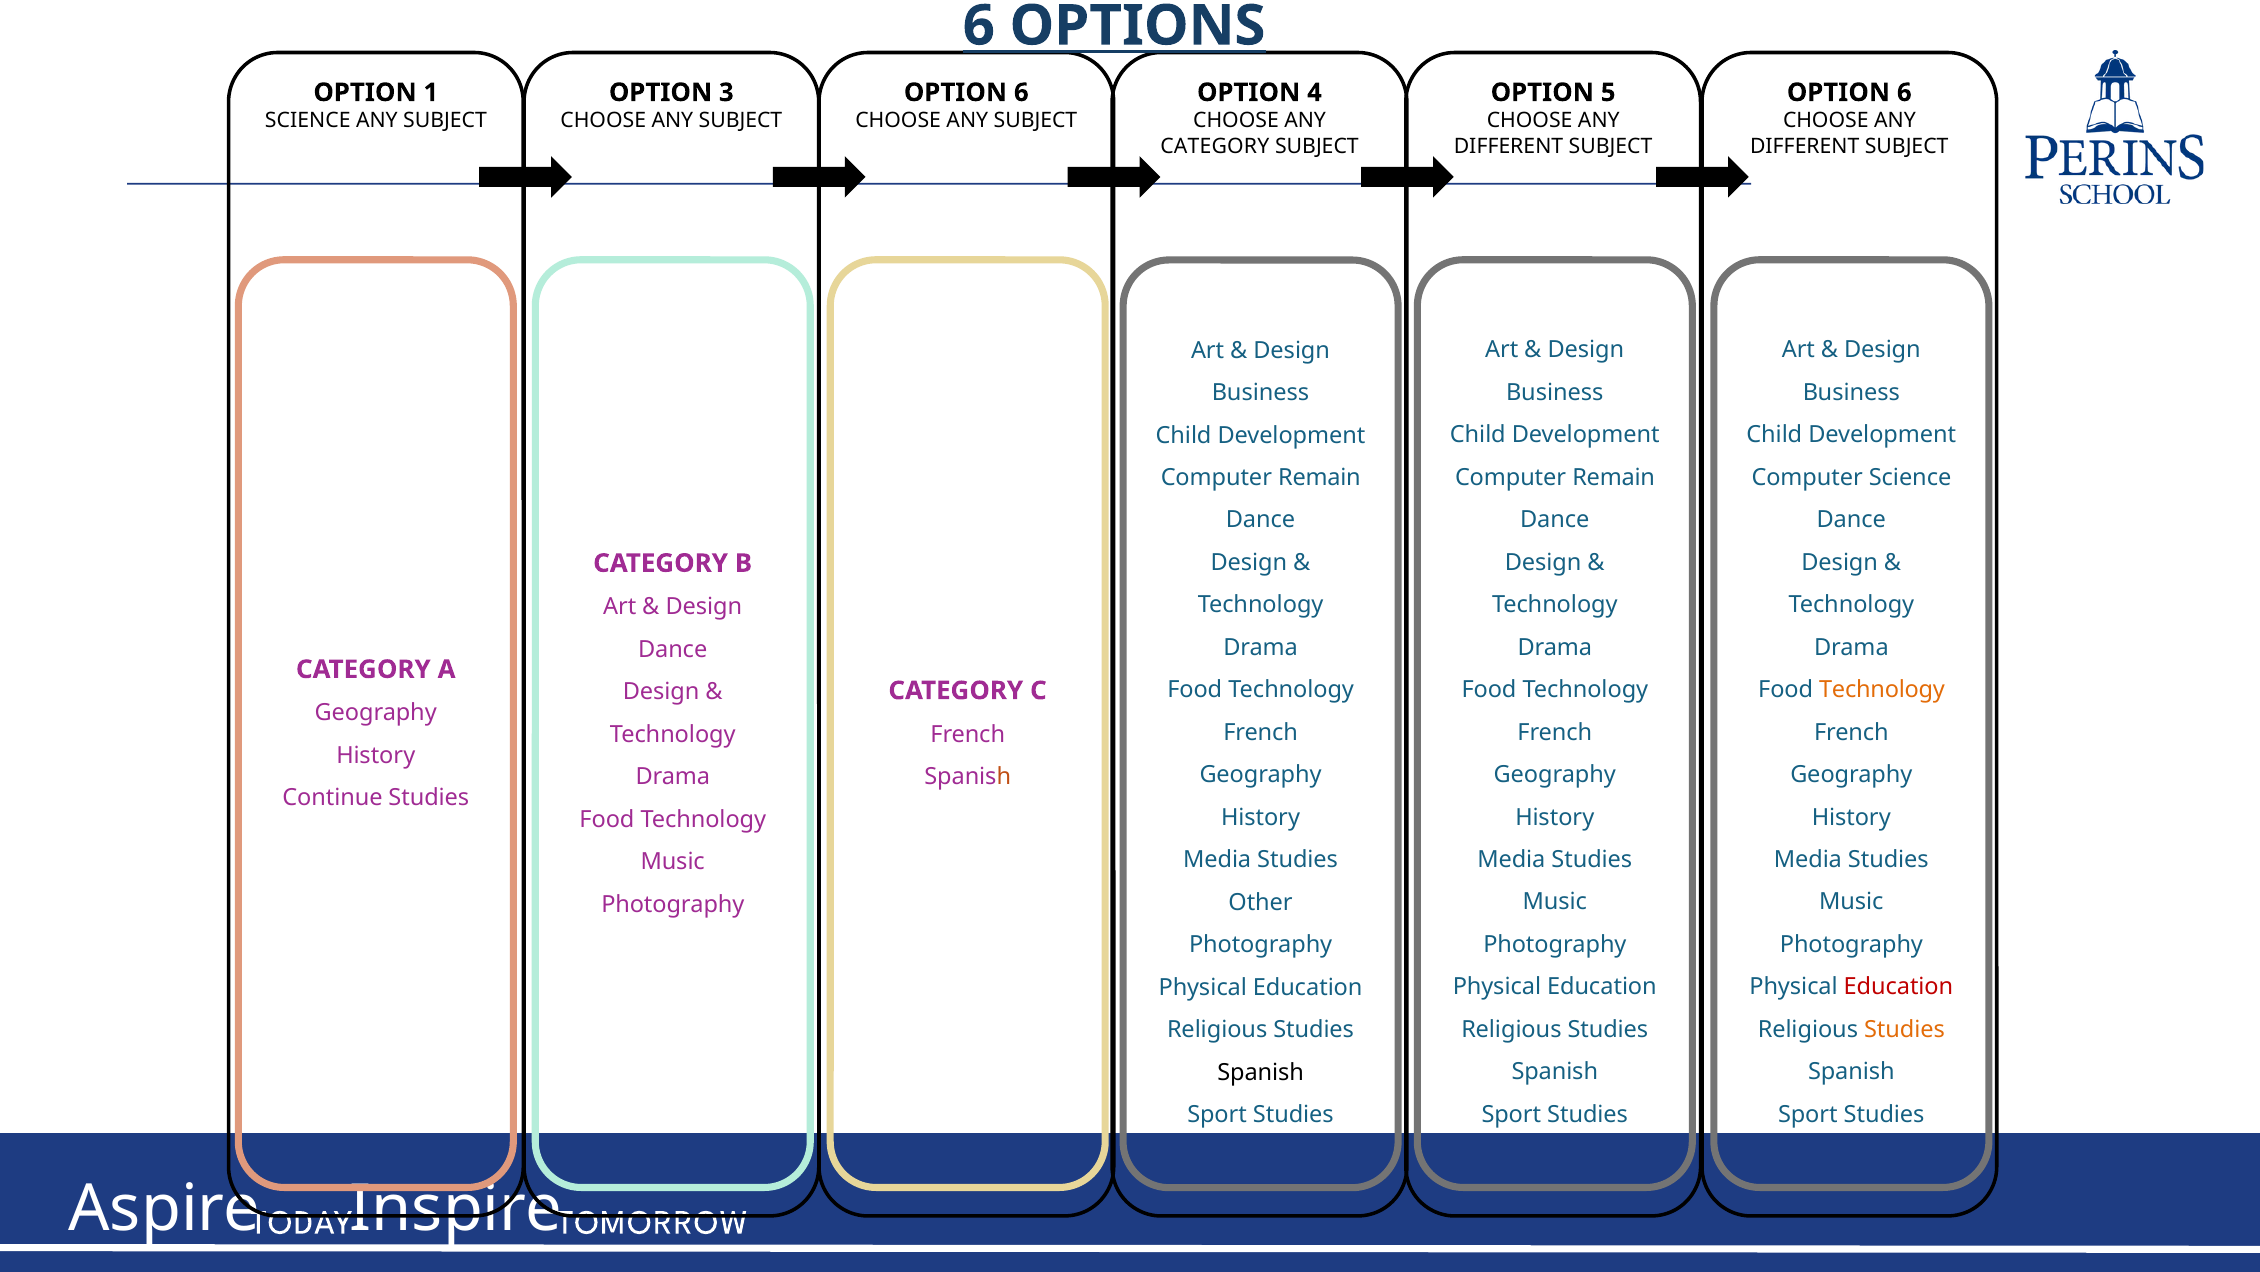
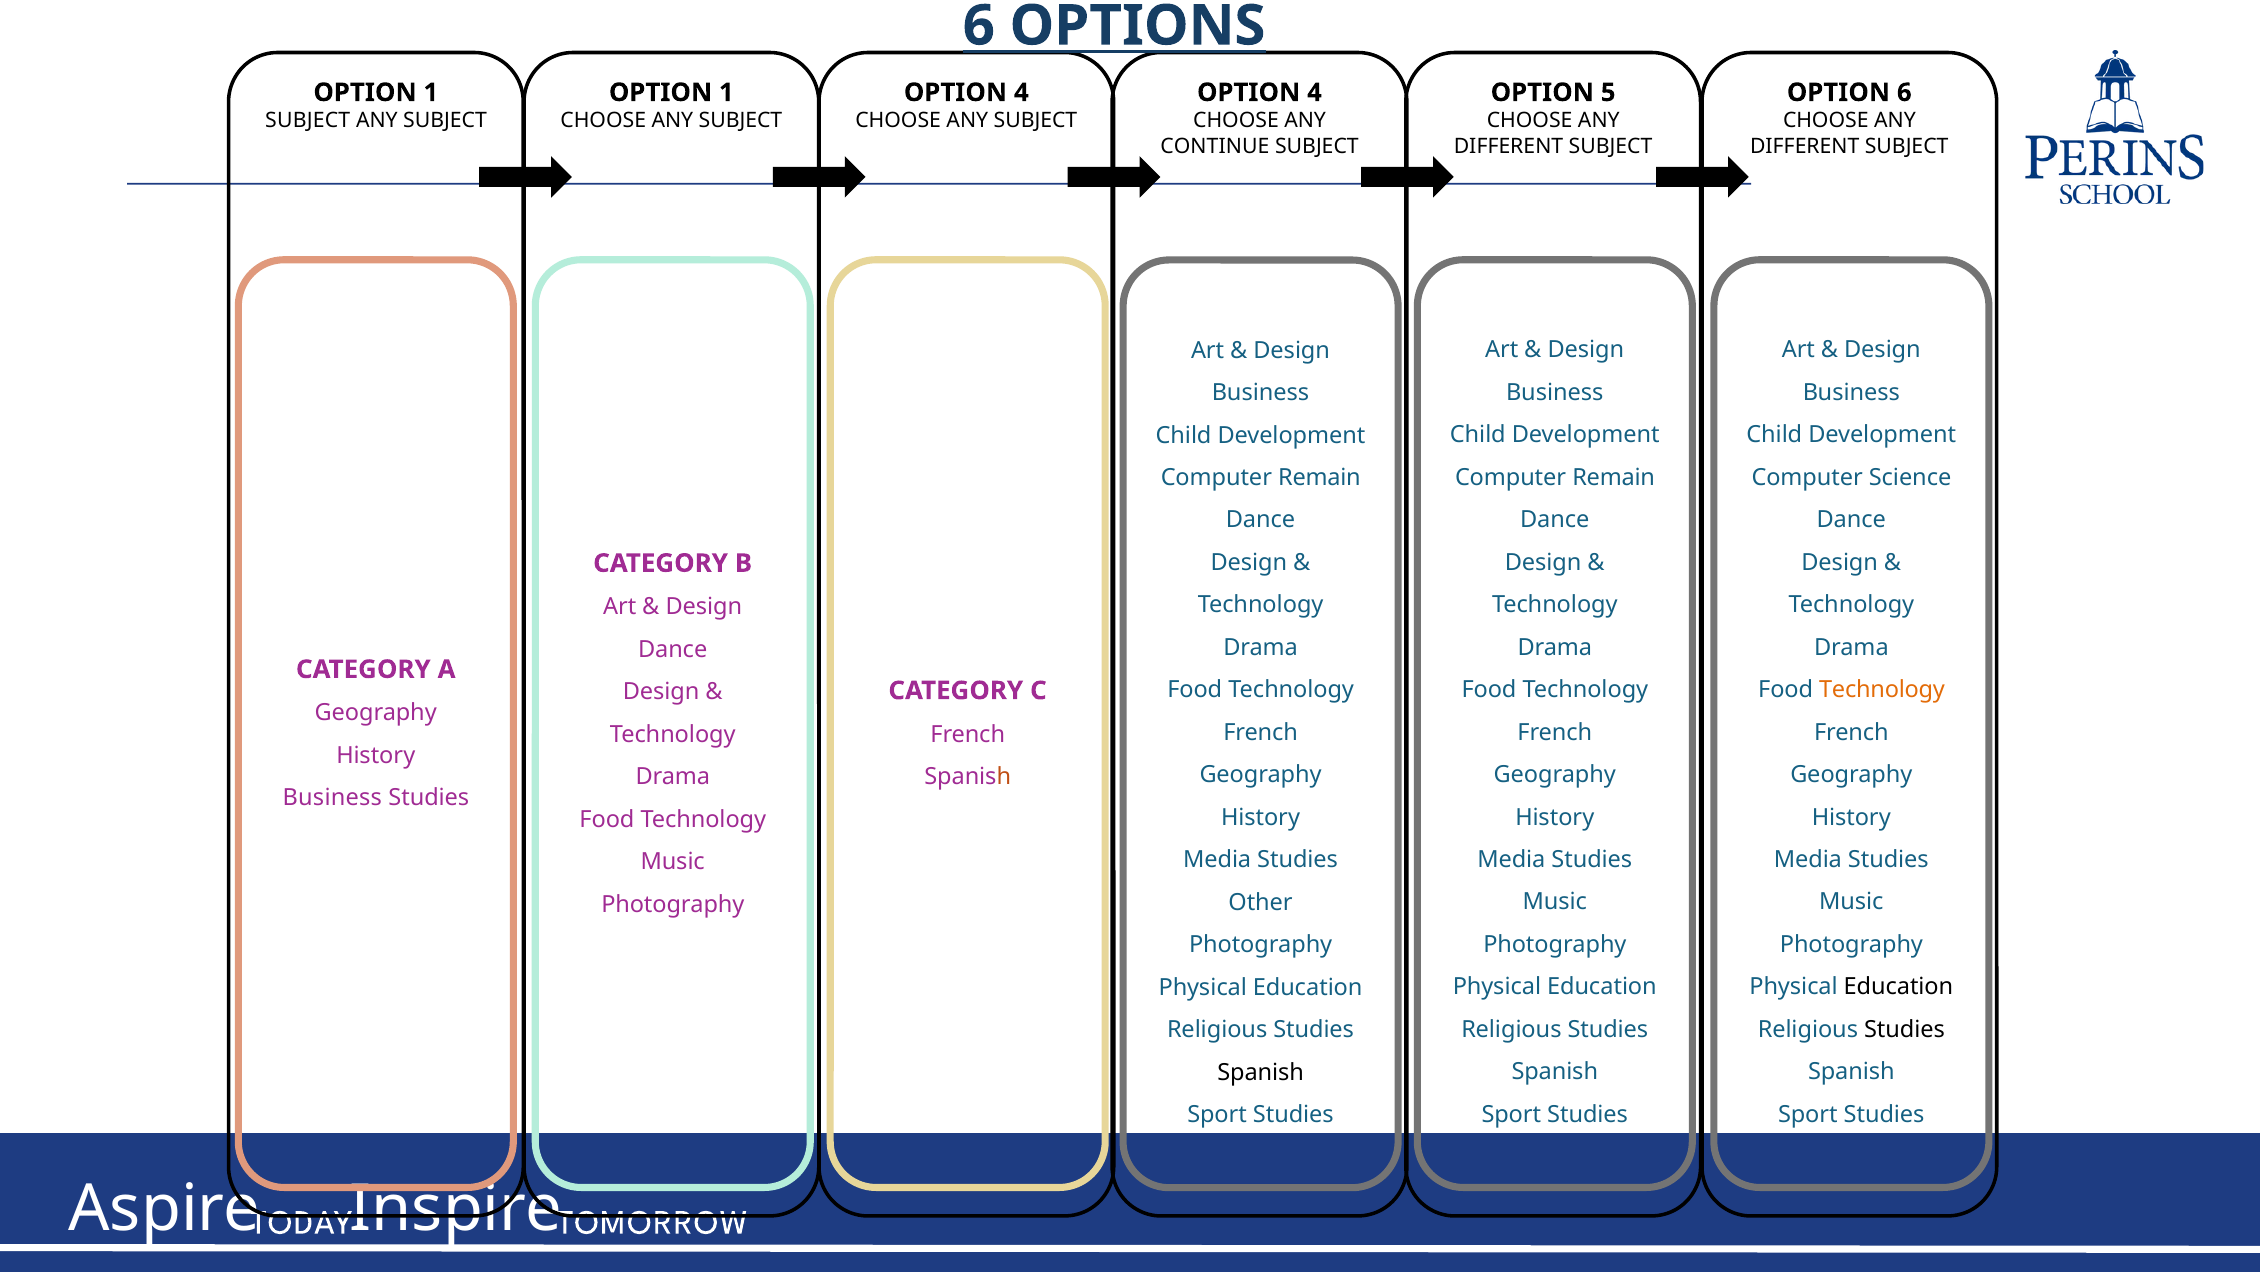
3 at (726, 92): 3 -> 1
6 at (1021, 92): 6 -> 4
SCIENCE at (308, 120): SCIENCE -> SUBJECT
CATEGORY at (1215, 146): CATEGORY -> CONTINUE
Continue at (332, 798): Continue -> Business
Education at (1898, 987) colour: red -> black
Studies at (1904, 1029) colour: orange -> black
